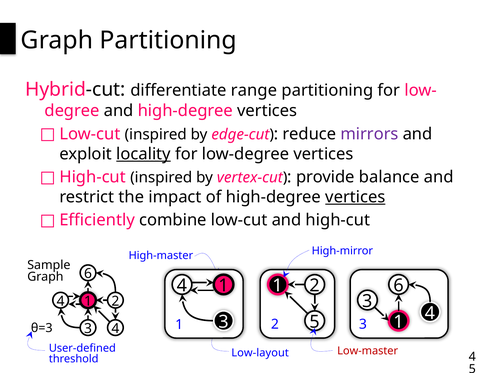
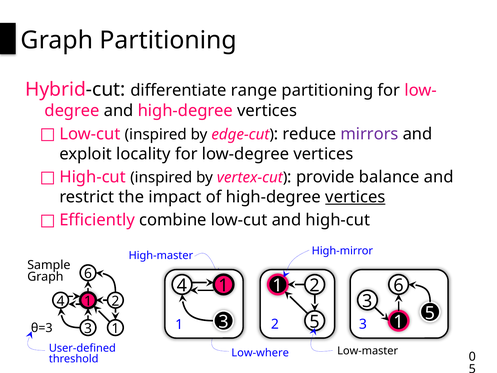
locality underline: present -> none
2 1 4: 4 -> 5
4 at (115, 328): 4 -> 1
Low-master colour: red -> black
Low-layout: Low-layout -> Low-where
threshold 4: 4 -> 0
